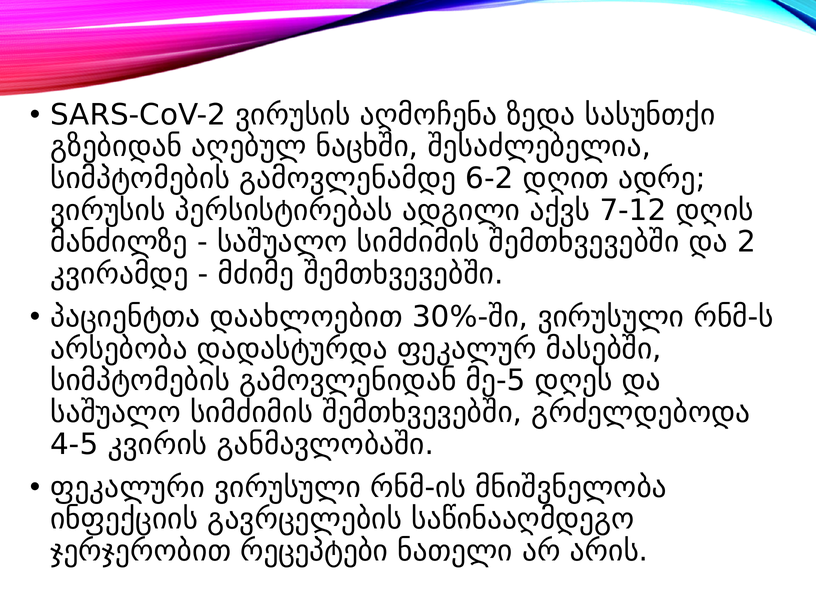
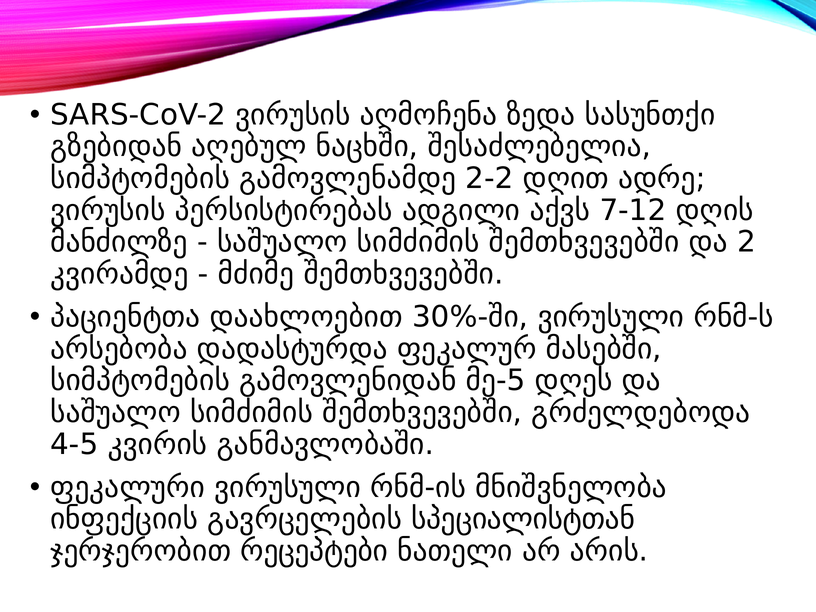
6-2: 6-2 -> 2-2
საწინააღმდეგო: საწინააღმდეგო -> სპეციალისტთან
